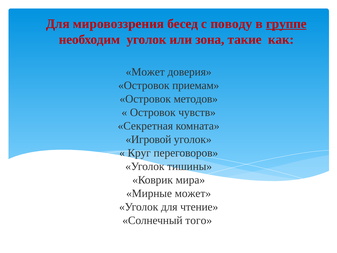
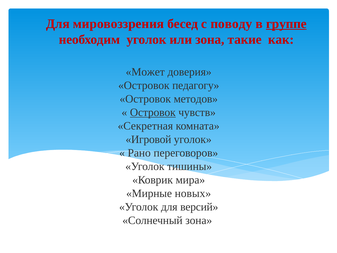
приемам: приемам -> педагогу
Островок at (153, 112) underline: none -> present
Круг: Круг -> Рано
Мирные может: может -> новых
чтение: чтение -> версий
Солнечный того: того -> зона
